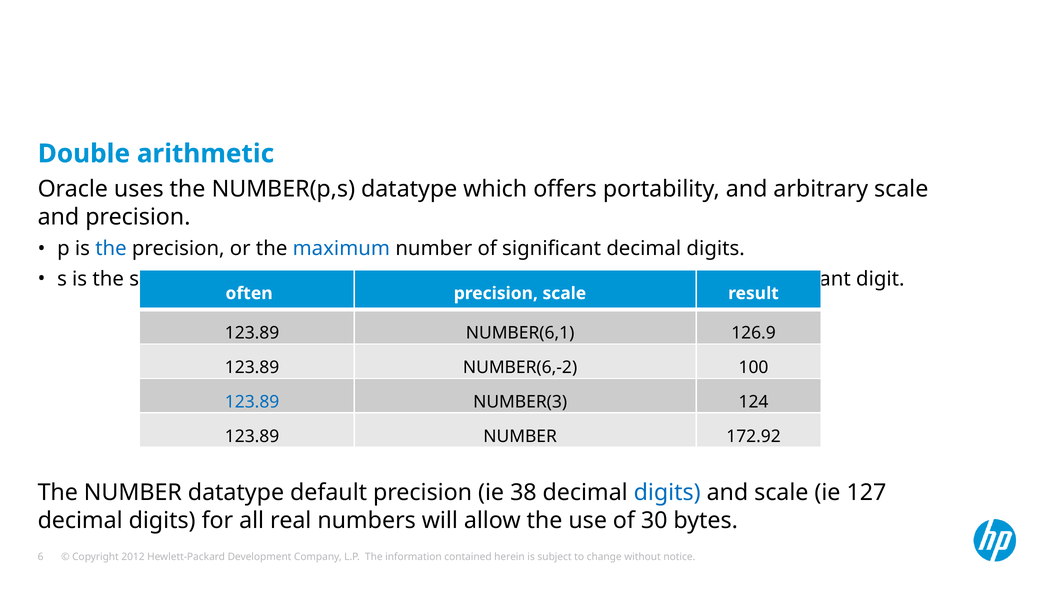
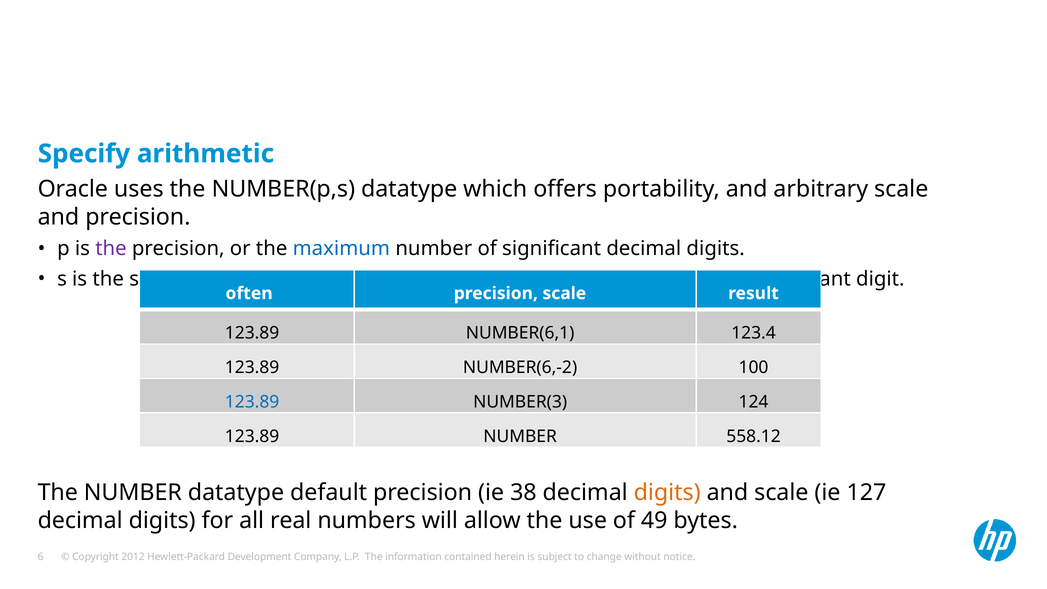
Double: Double -> Specify
the at (111, 249) colour: blue -> purple
126.9: 126.9 -> 123.4
172.92: 172.92 -> 558.12
digits at (667, 493) colour: blue -> orange
30: 30 -> 49
